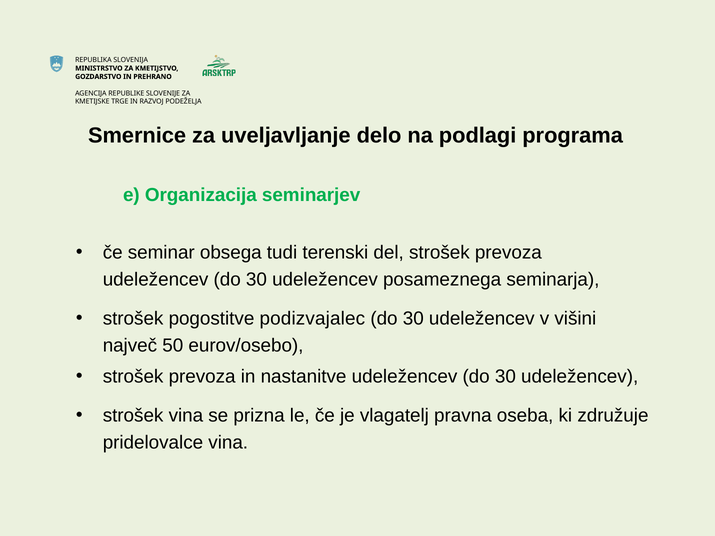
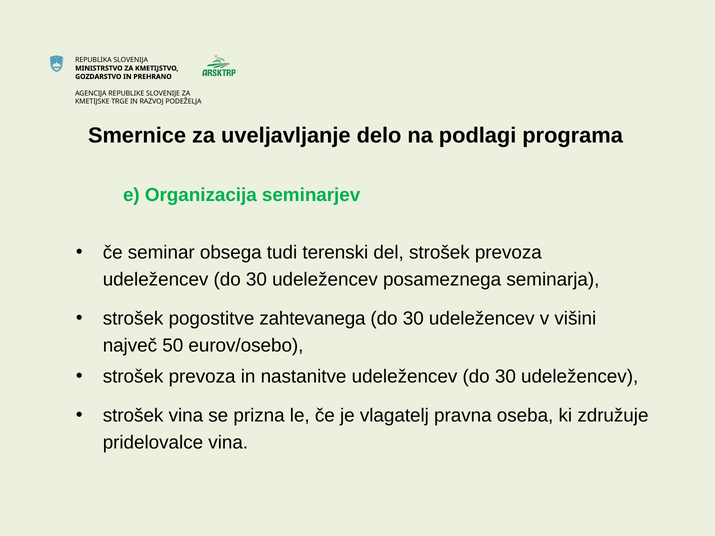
podizvajalec: podizvajalec -> zahtevanega
